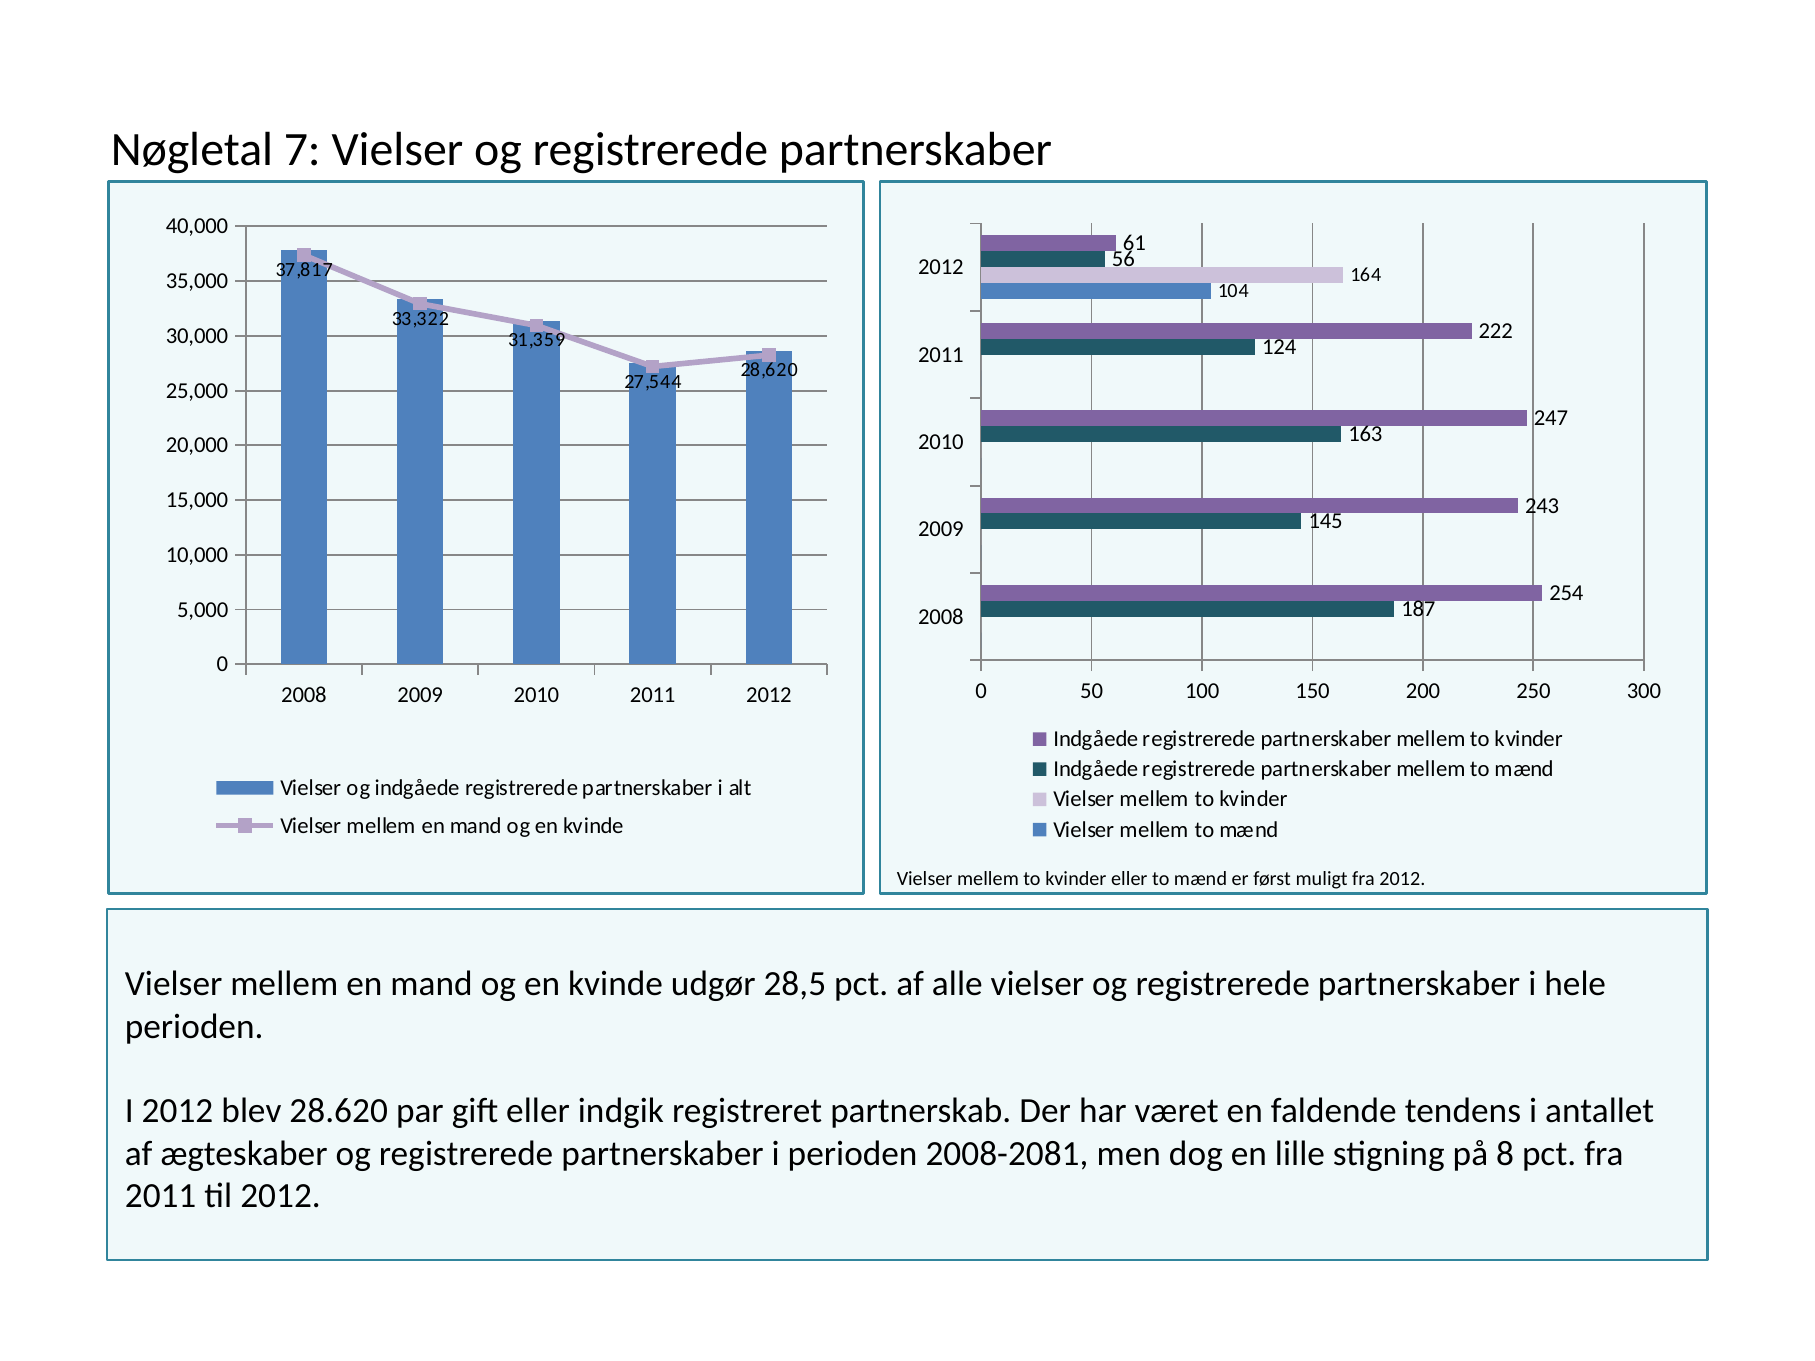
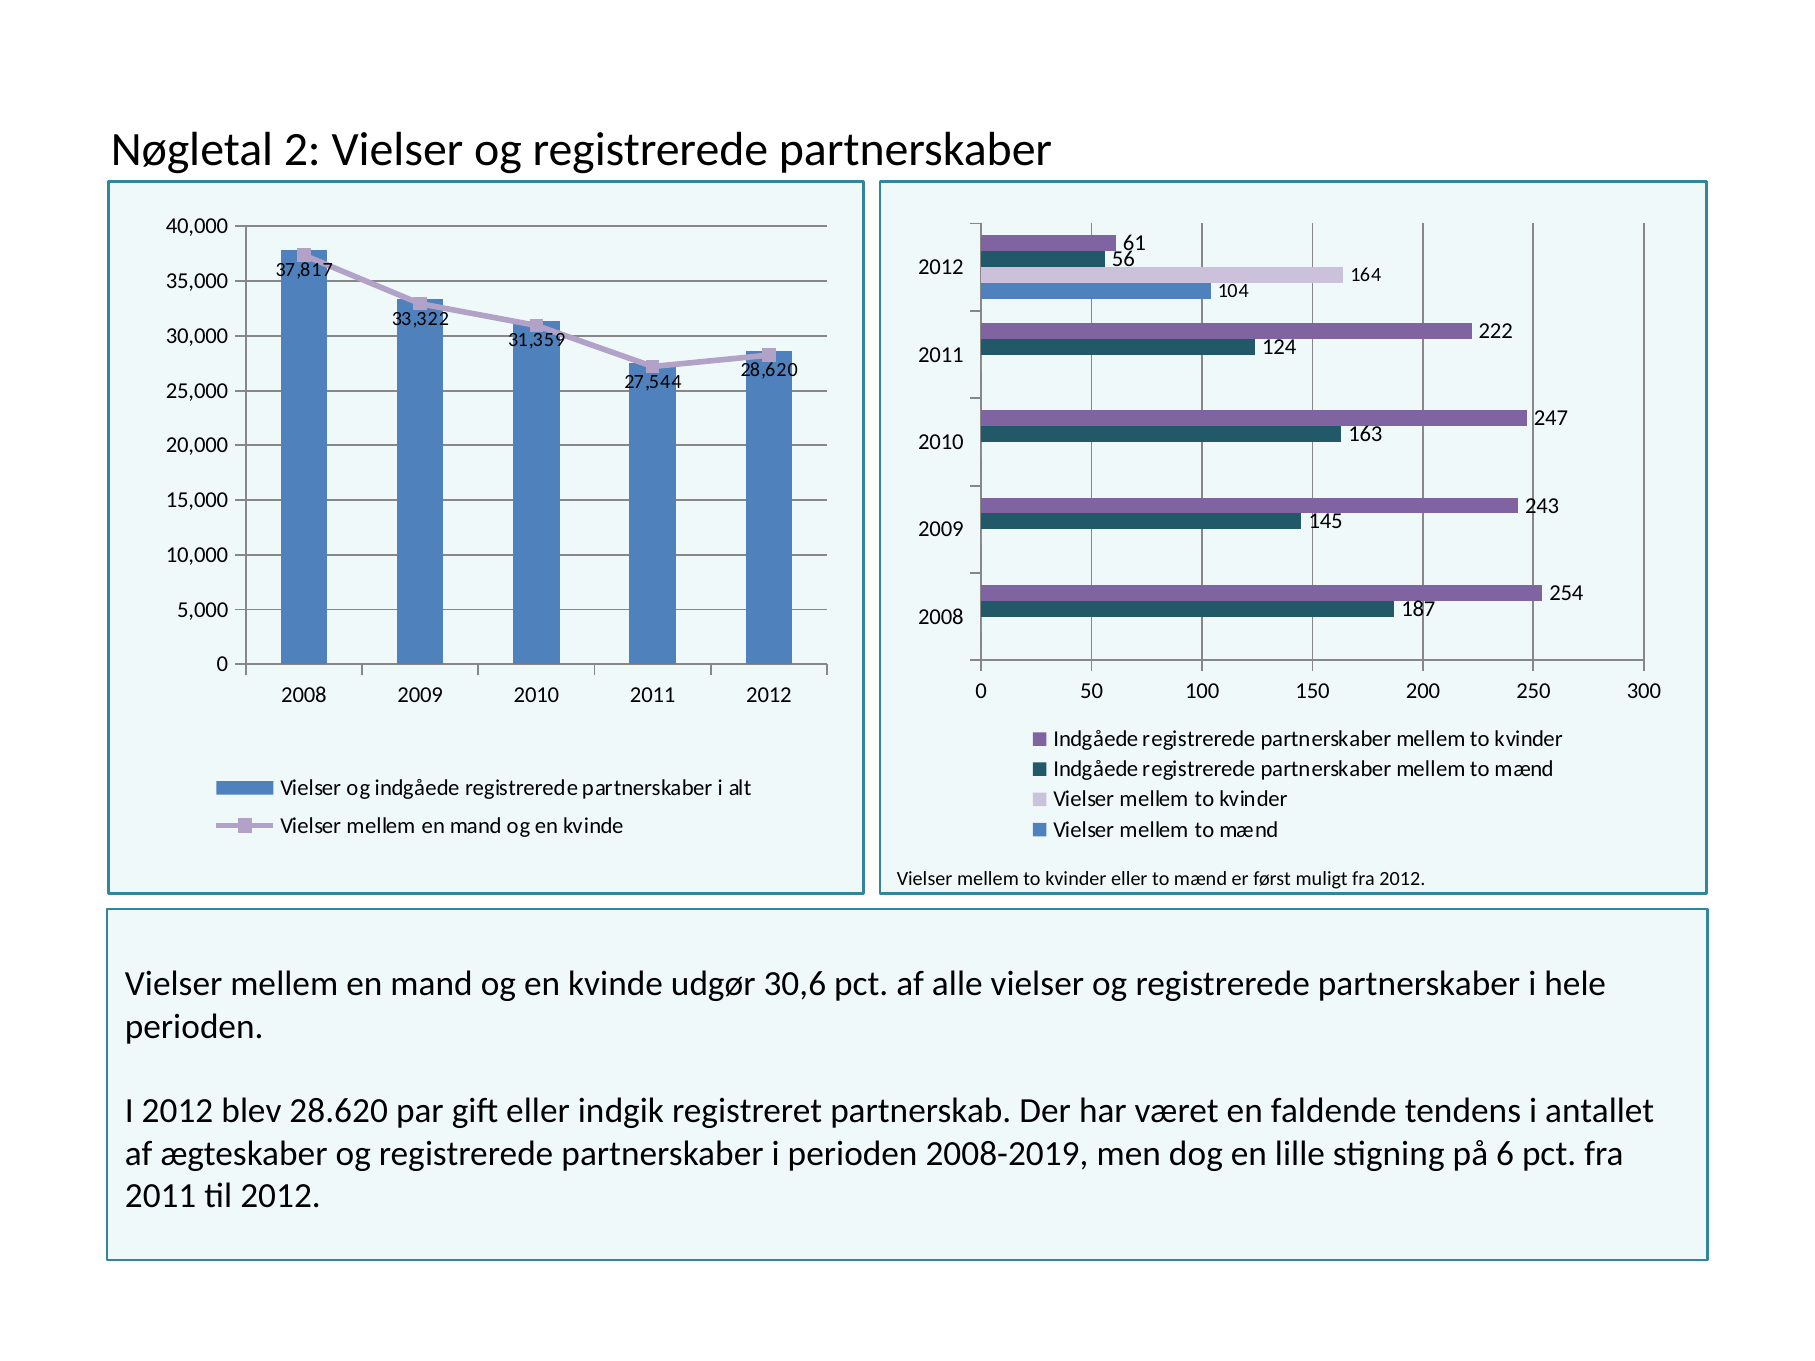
7: 7 -> 2
28,5: 28,5 -> 30,6
2008-2081: 2008-2081 -> 2008-2019
8: 8 -> 6
